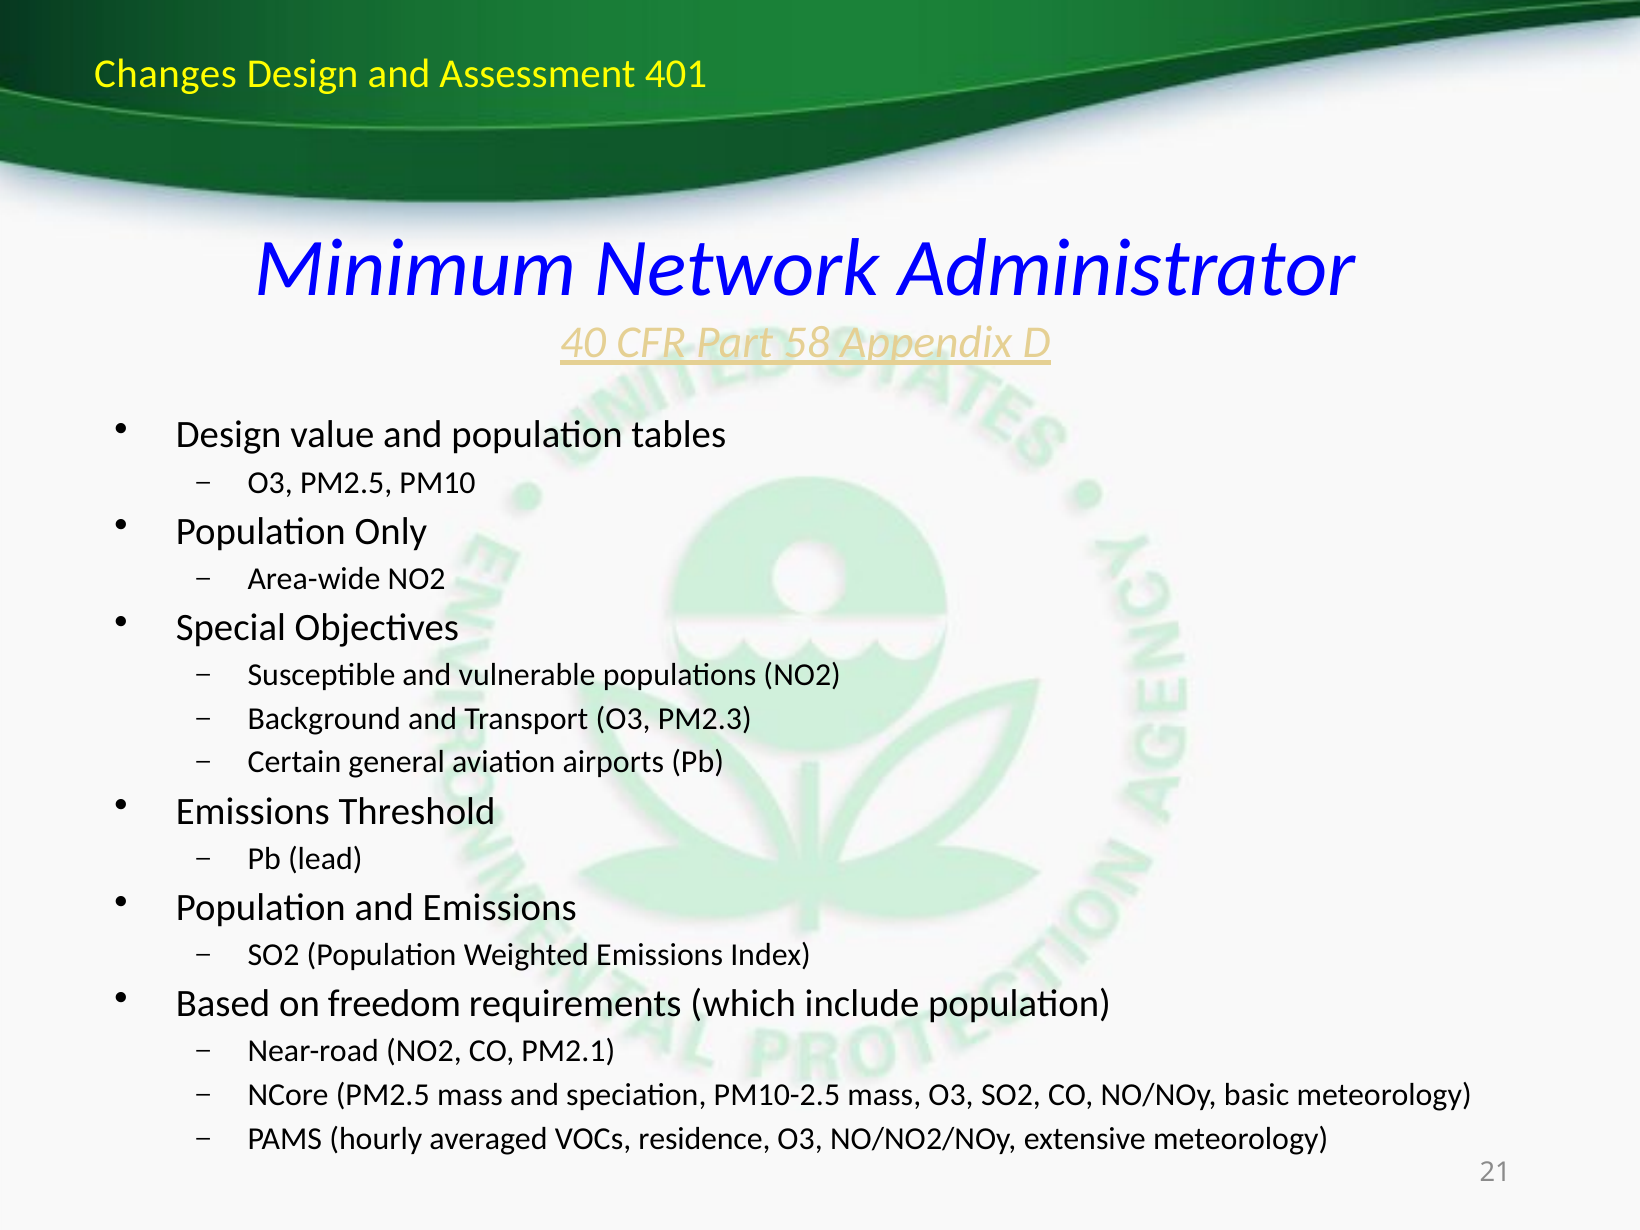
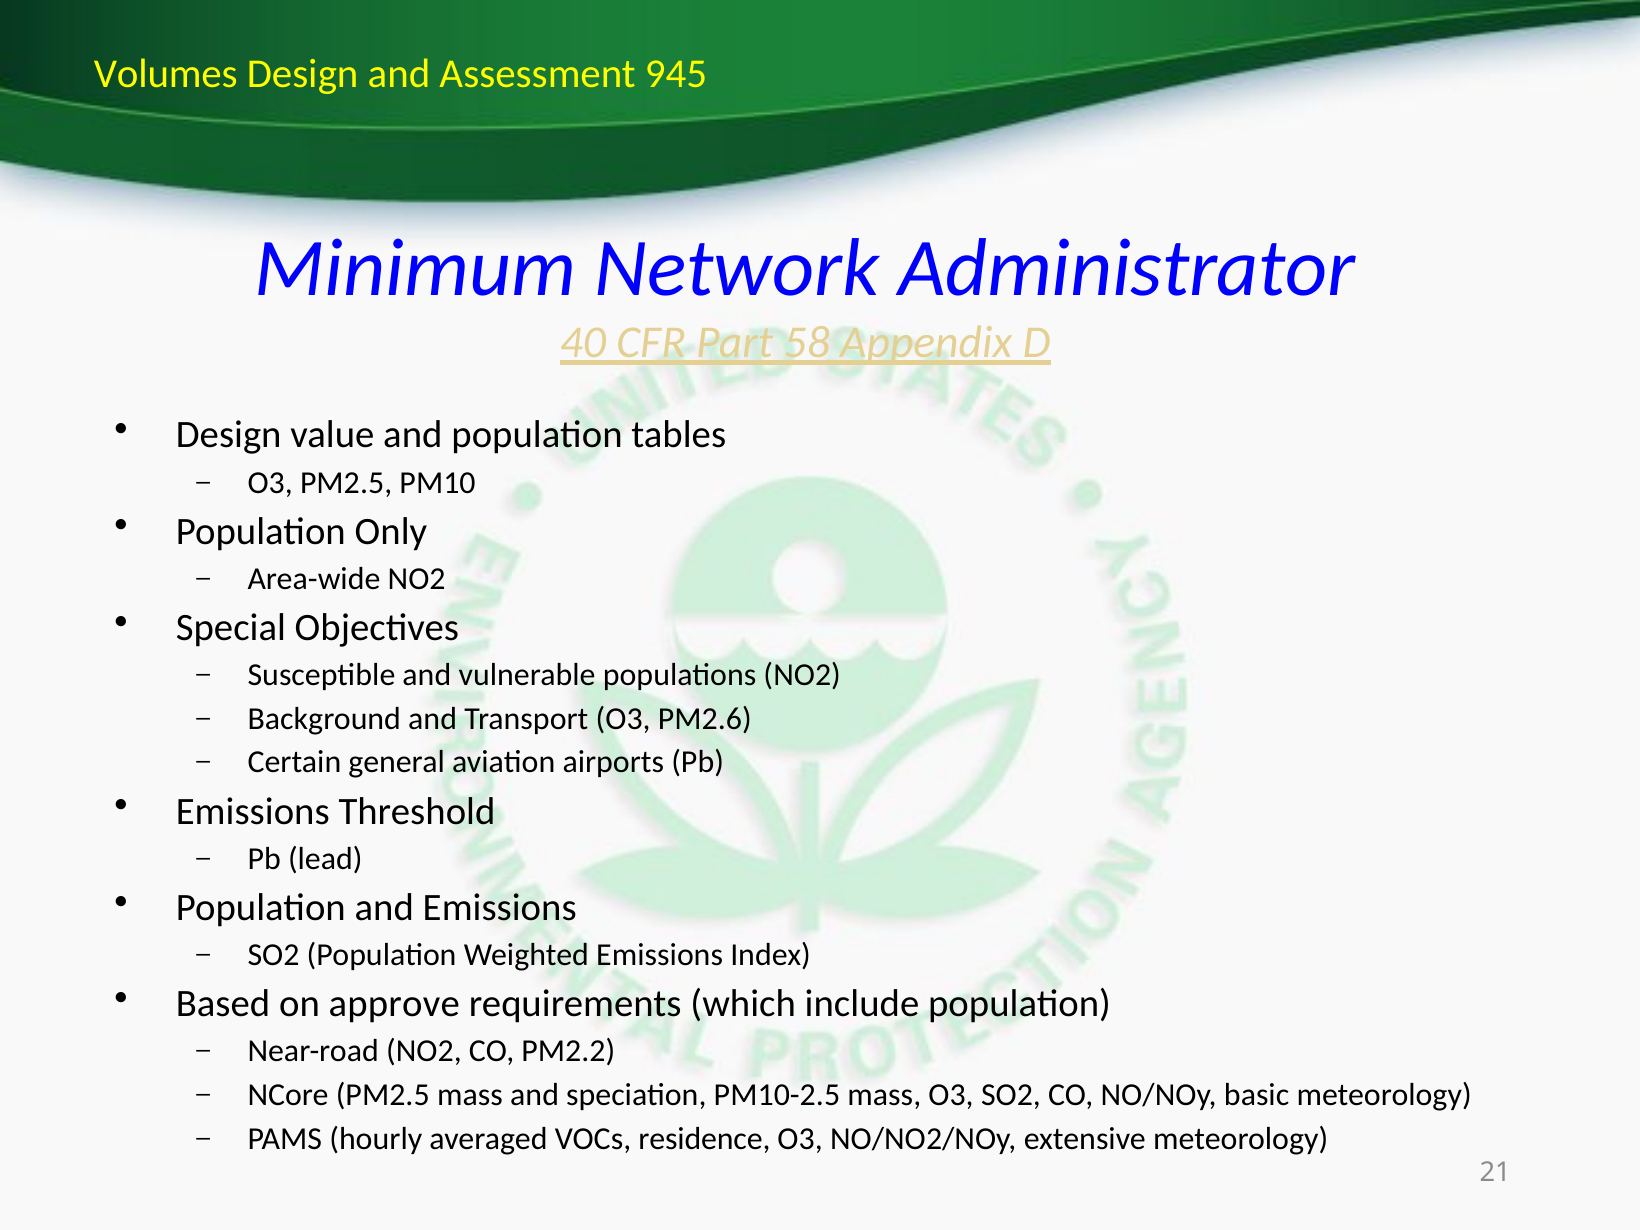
Changes: Changes -> Volumes
401: 401 -> 945
PM2.3: PM2.3 -> PM2.6
freedom: freedom -> approve
PM2.1: PM2.1 -> PM2.2
